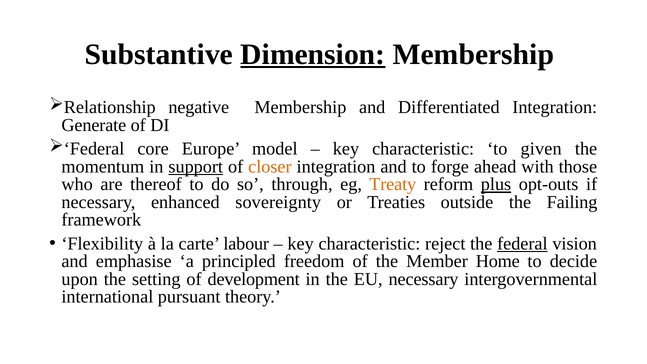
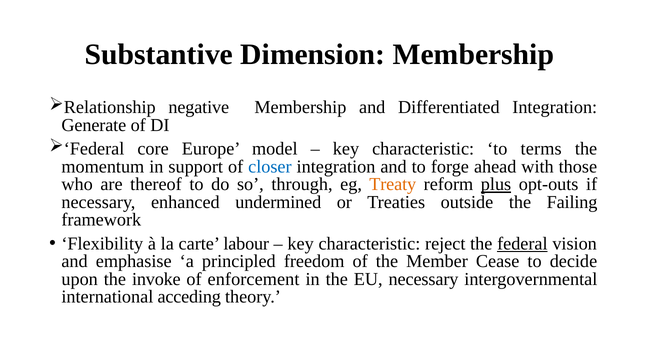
Dimension underline: present -> none
given: given -> terms
support underline: present -> none
closer colour: orange -> blue
sovereignty: sovereignty -> undermined
Home: Home -> Cease
setting: setting -> invoke
development: development -> enforcement
pursuant: pursuant -> acceding
